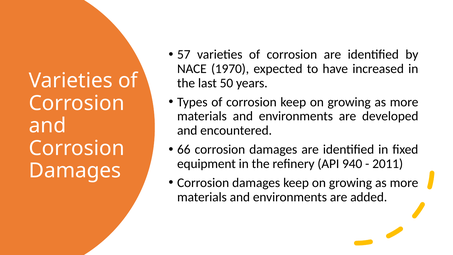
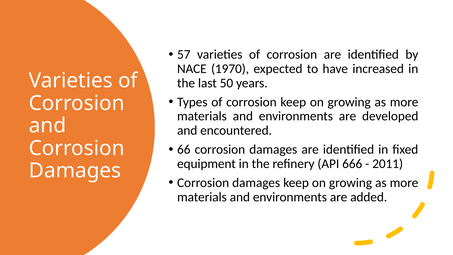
940: 940 -> 666
